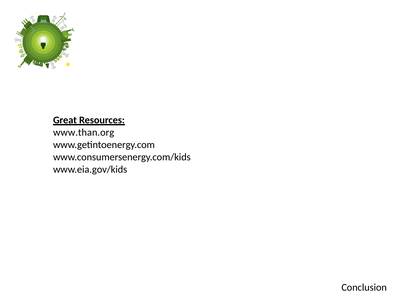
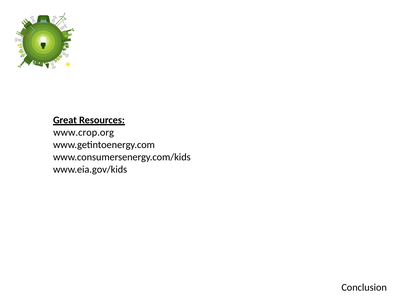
www.than.org: www.than.org -> www.crop.org
